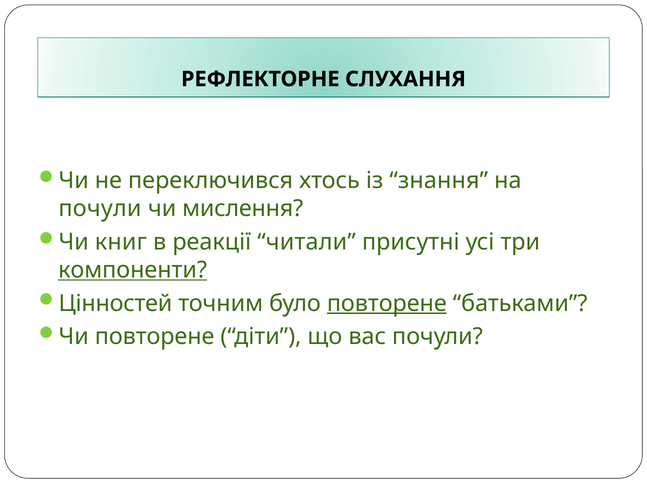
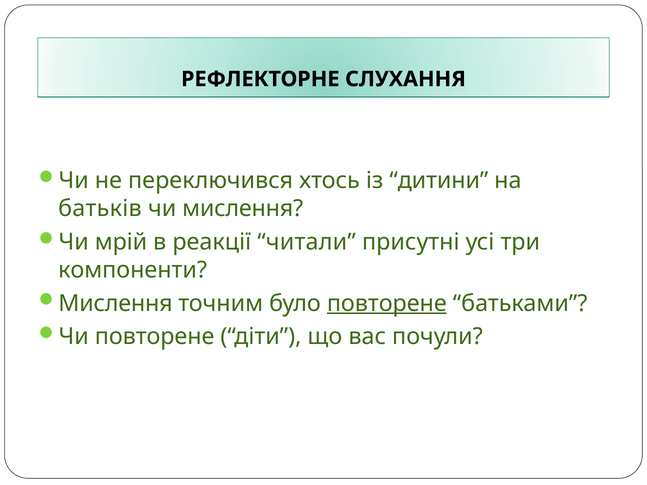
знання: знання -> дитини
почули at (100, 209): почули -> батьків
книг: книг -> мрій
компоненти underline: present -> none
Цінностей at (115, 303): Цінностей -> Мислення
